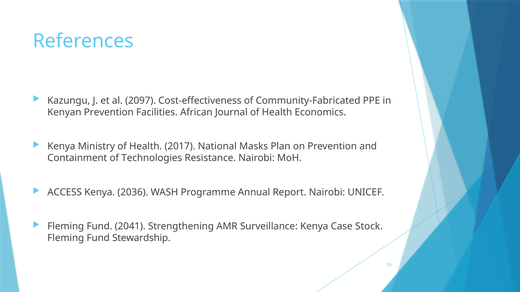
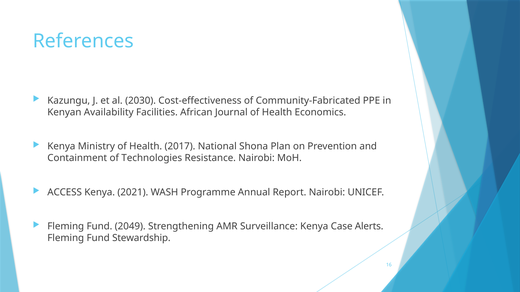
2097: 2097 -> 2030
Kenyan Prevention: Prevention -> Availability
Masks: Masks -> Shona
2036: 2036 -> 2021
2041: 2041 -> 2049
Stock: Stock -> Alerts
